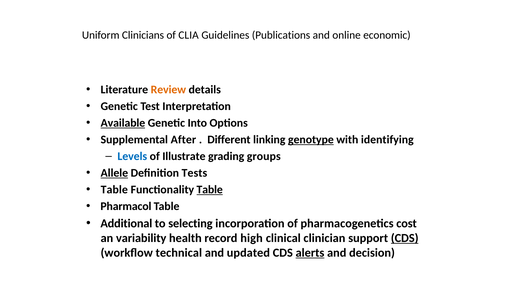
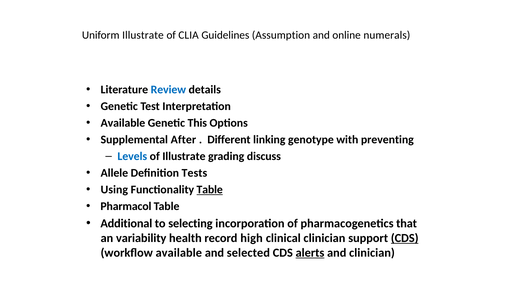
Uniform Clinicians: Clinicians -> Illustrate
Publications: Publications -> Assumption
economic: economic -> numerals
Review colour: orange -> blue
Available at (123, 123) underline: present -> none
Into: Into -> This
genotype underline: present -> none
identifying: identifying -> preventing
groups: groups -> discuss
Allele underline: present -> none
Table at (114, 190): Table -> Using
cost: cost -> that
workflow technical: technical -> available
updated: updated -> selected
and decision: decision -> clinician
